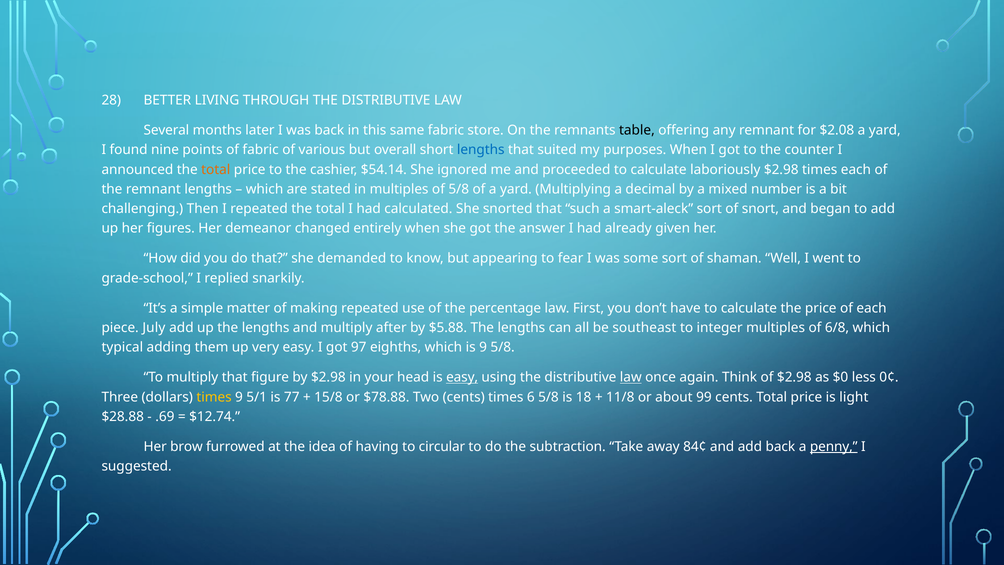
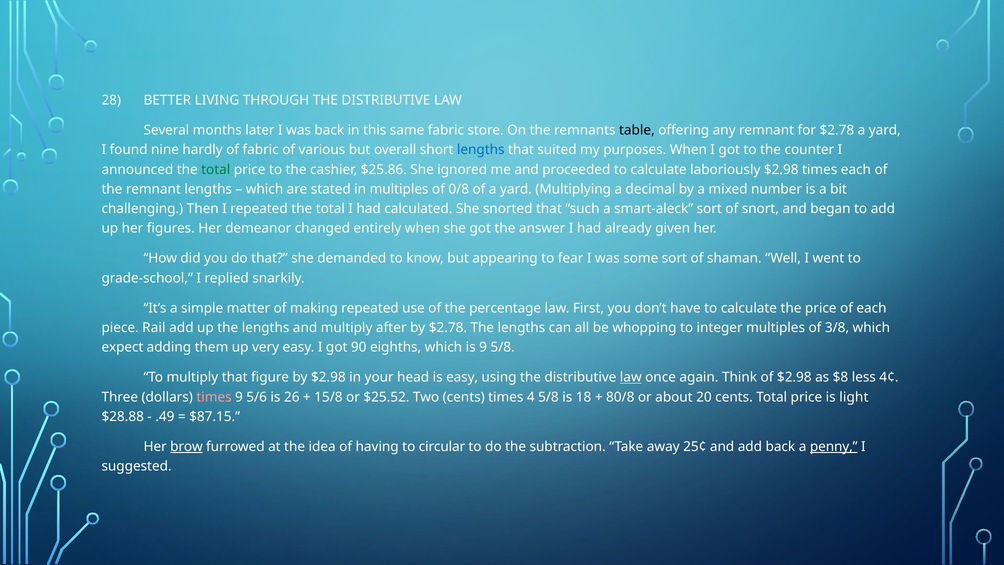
for $2.08: $2.08 -> $2.78
points: points -> hardly
total at (216, 169) colour: orange -> green
$54.14: $54.14 -> $25.86
of 5/8: 5/8 -> 0/8
July: July -> Rail
by $5.88: $5.88 -> $2.78
southeast: southeast -> whopping
6/8: 6/8 -> 3/8
typical: typical -> expect
97: 97 -> 90
easy at (462, 377) underline: present -> none
$0: $0 -> $8
0¢: 0¢ -> 4¢
times at (214, 397) colour: yellow -> pink
5/1: 5/1 -> 5/6
77: 77 -> 26
$78.88: $78.88 -> $25.52
6: 6 -> 4
11/8: 11/8 -> 80/8
99: 99 -> 20
.69: .69 -> .49
$12.74: $12.74 -> $87.15
brow underline: none -> present
84¢: 84¢ -> 25¢
